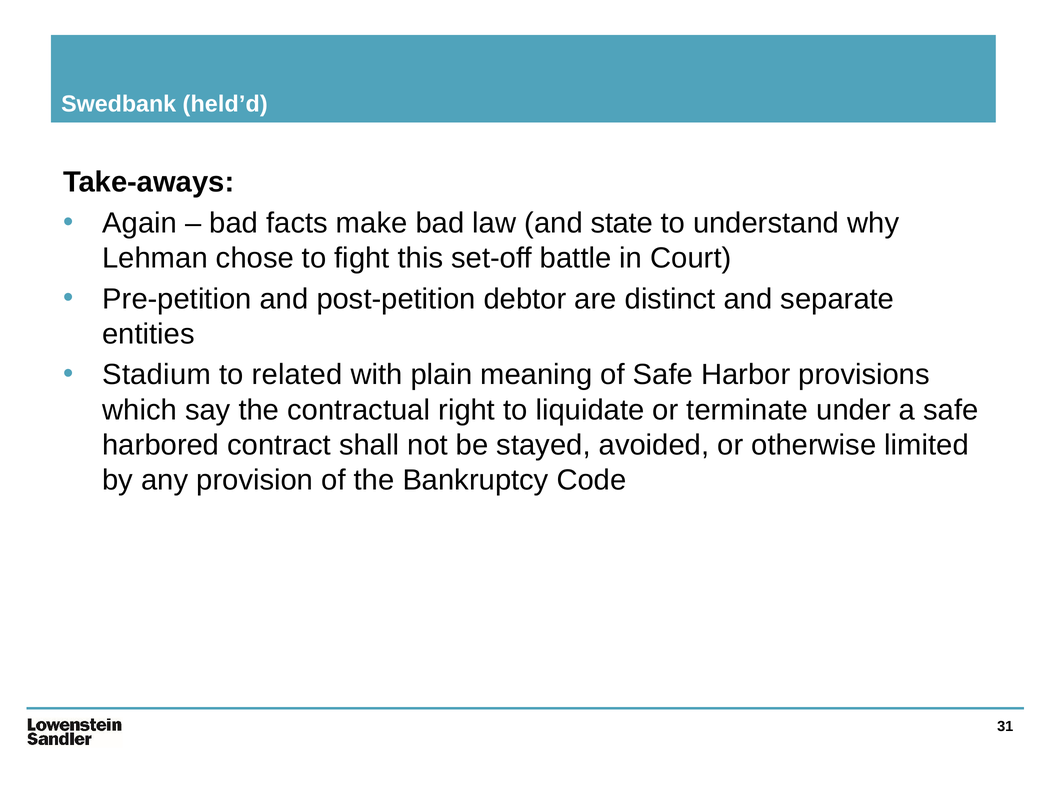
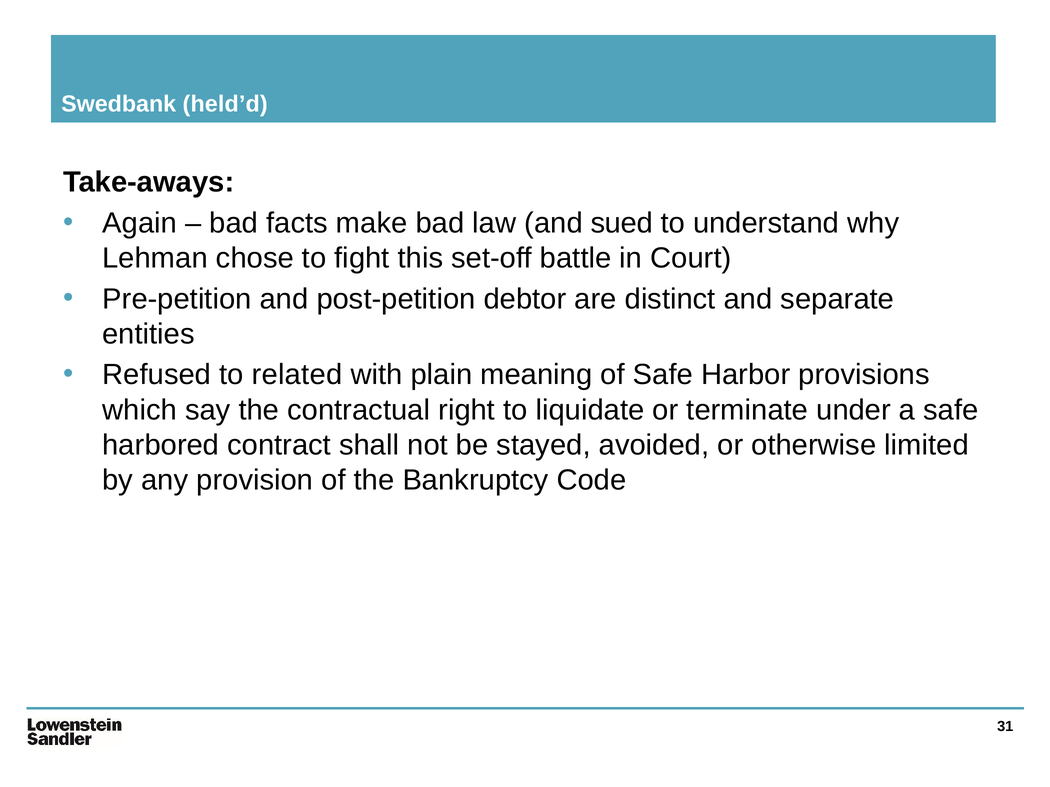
state: state -> sued
Stadium: Stadium -> Refused
